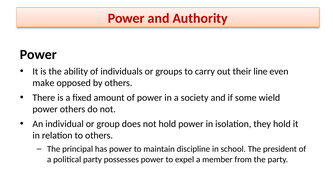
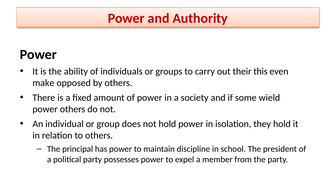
line: line -> this
